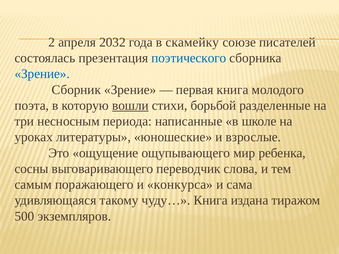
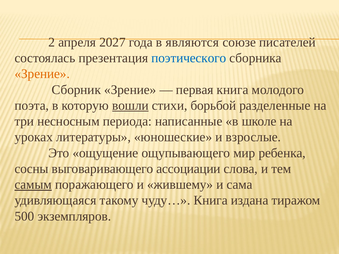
2032: 2032 -> 2027
скамейку: скамейку -> являются
Зрение at (42, 74) colour: blue -> orange
переводчик: переводчик -> ассоциации
самым underline: none -> present
конкурса: конкурса -> жившему
